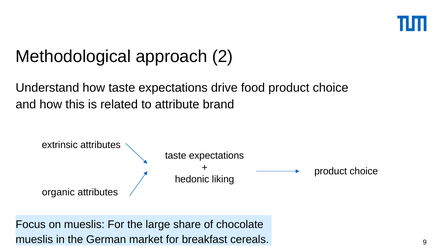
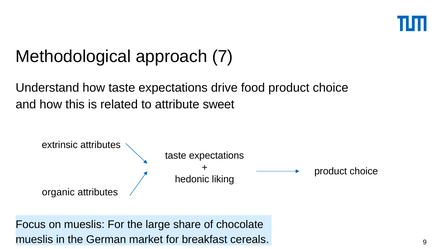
2: 2 -> 7
brand: brand -> sweet
